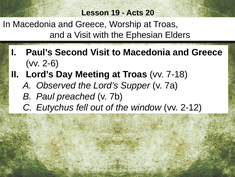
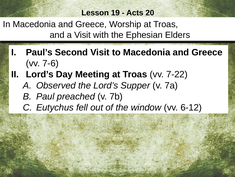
2-6: 2-6 -> 7-6
7-18: 7-18 -> 7-22
2-12: 2-12 -> 6-12
